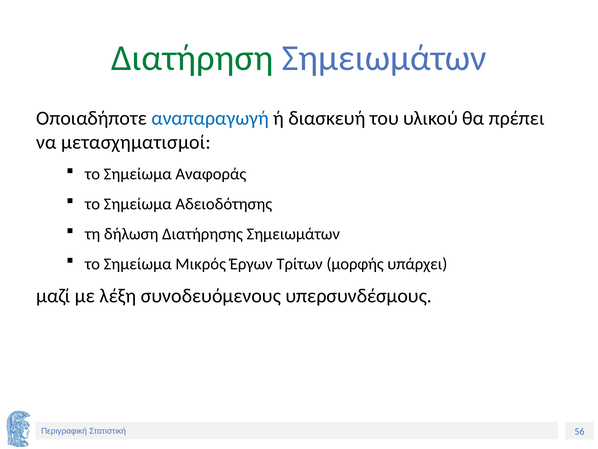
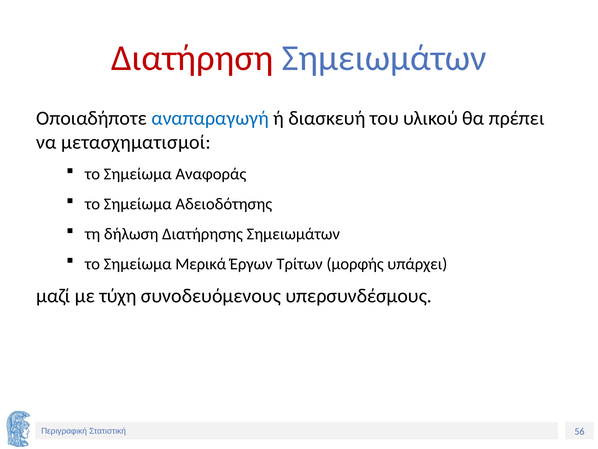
Διατήρηση colour: green -> red
Μικρός: Μικρός -> Μερικά
λέξη: λέξη -> τύχη
